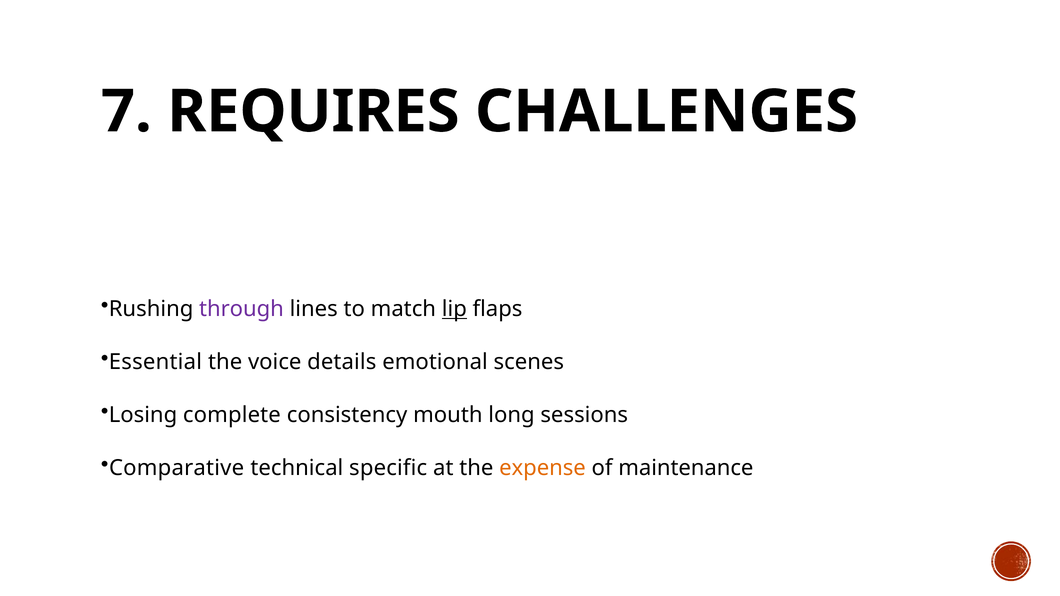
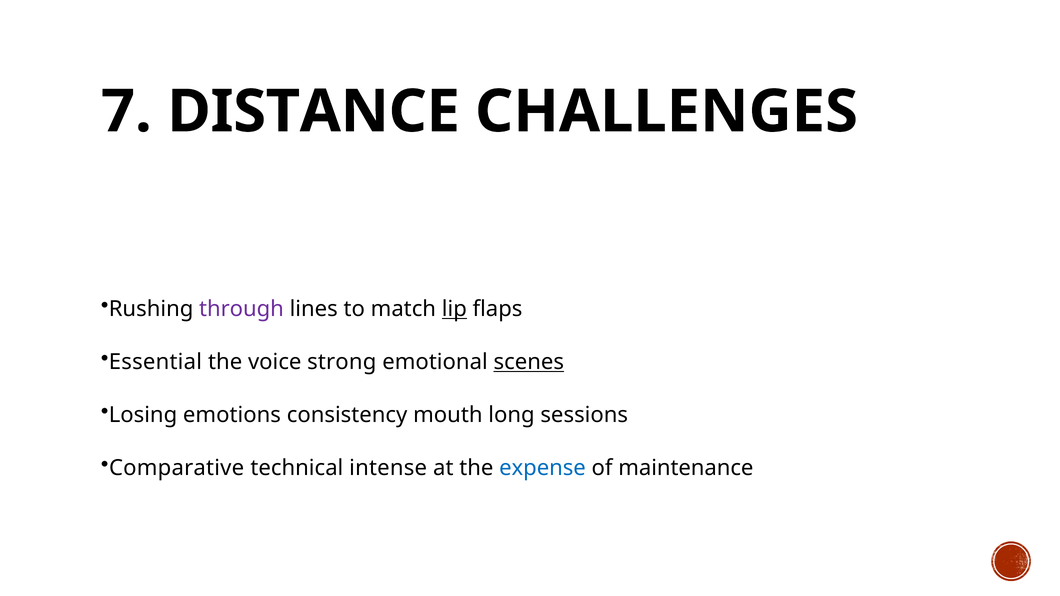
REQUIRES: REQUIRES -> DISTANCE
details: details -> strong
scenes underline: none -> present
complete: complete -> emotions
specific: specific -> intense
expense colour: orange -> blue
